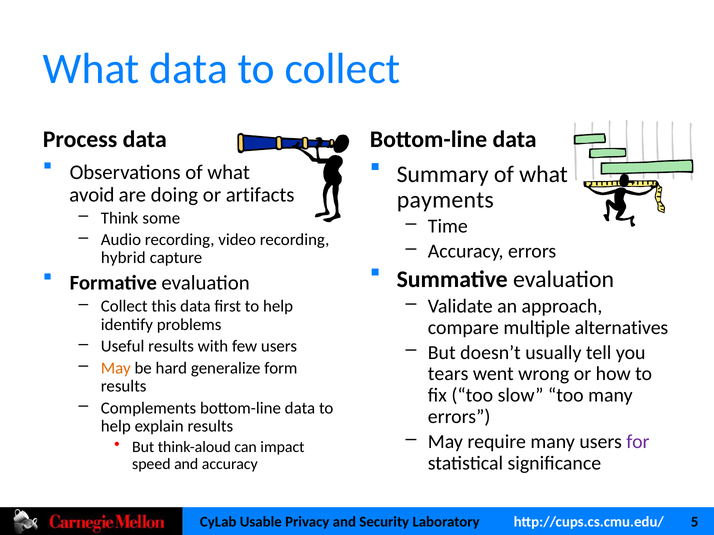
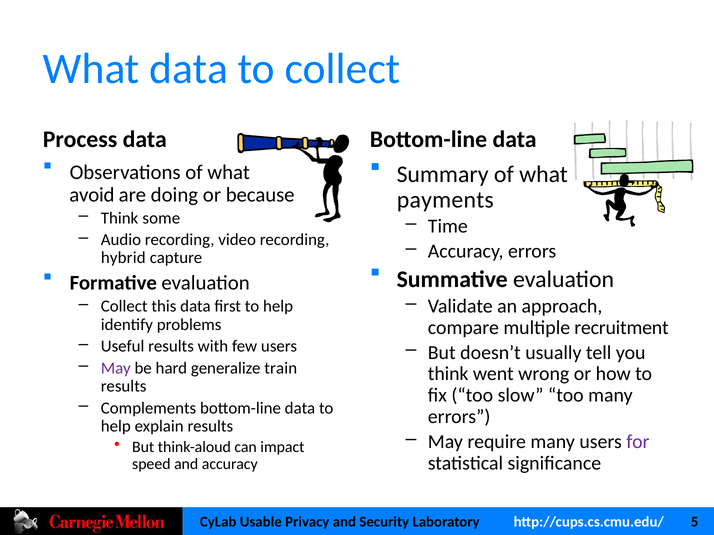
artifacts: artifacts -> because
alternatives: alternatives -> recruitment
May at (116, 368) colour: orange -> purple
form: form -> train
tears at (448, 374): tears -> think
